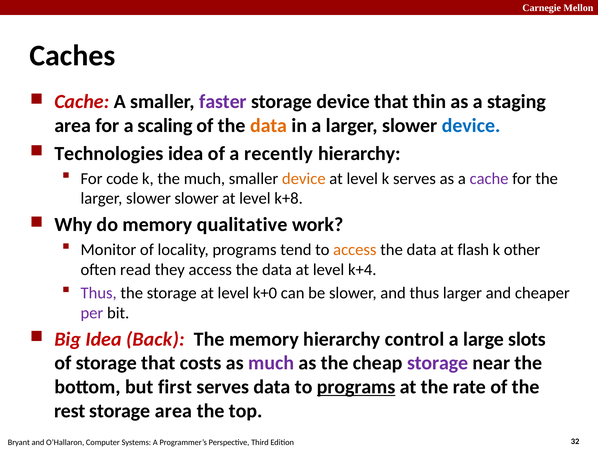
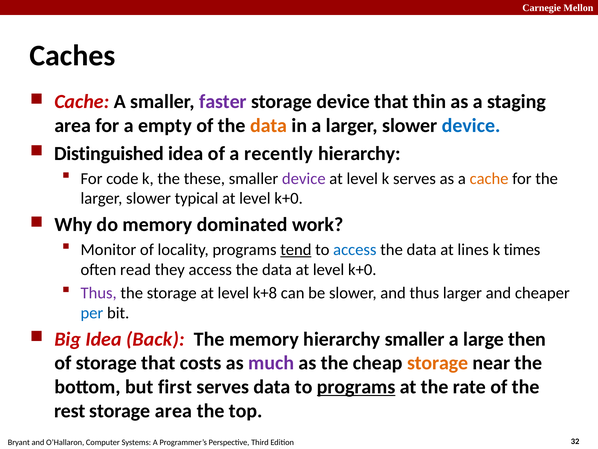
scaling: scaling -> empty
Technologies: Technologies -> Distinguished
the much: much -> these
device at (304, 178) colour: orange -> purple
cache at (489, 178) colour: purple -> orange
slower slower: slower -> typical
k+8 at (289, 198): k+8 -> k+0
qualitative: qualitative -> dominated
tend underline: none -> present
access at (355, 249) colour: orange -> blue
flash: flash -> lines
other: other -> times
data at level k+4: k+4 -> k+0
k+0: k+0 -> k+8
per colour: purple -> blue
hierarchy control: control -> smaller
slots: slots -> then
storage at (438, 363) colour: purple -> orange
